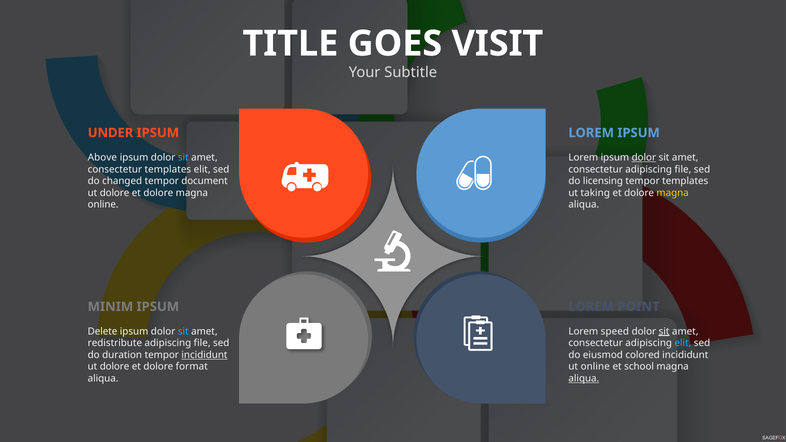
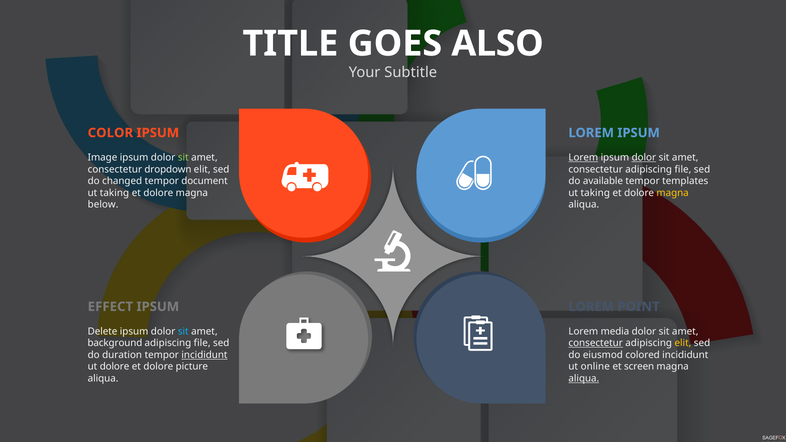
VISIT: VISIT -> ALSO
UNDER: UNDER -> COLOR
Above: Above -> Image
sit at (183, 158) colour: light blue -> light green
Lorem at (583, 158) underline: none -> present
consectetur templates: templates -> dropdown
licensing: licensing -> available
dolore at (115, 193): dolore -> taking
online at (103, 205): online -> below
MINIM: MINIM -> EFFECT
speed: speed -> media
sit at (664, 331) underline: present -> none
redistribute: redistribute -> background
consectetur at (596, 343) underline: none -> present
elit at (683, 343) colour: light blue -> yellow
format: format -> picture
school: school -> screen
